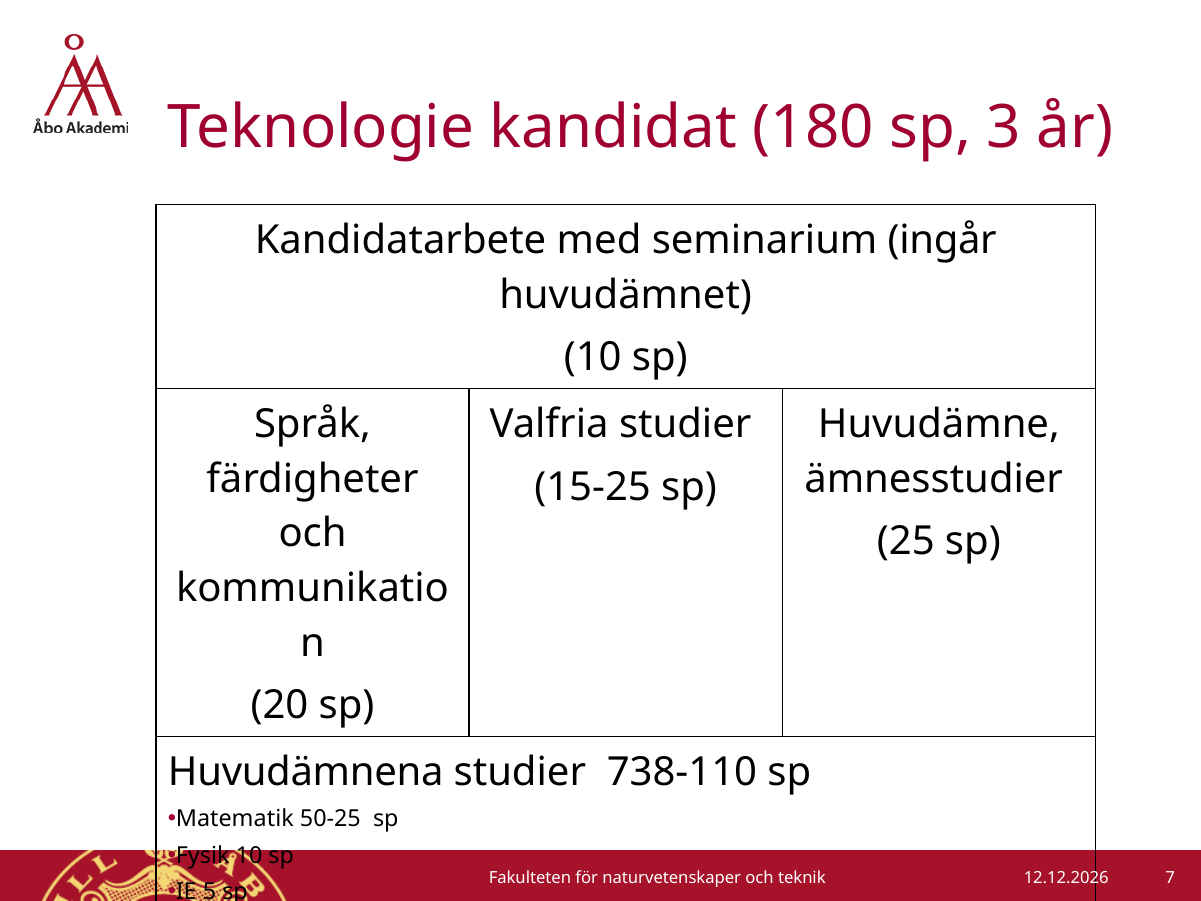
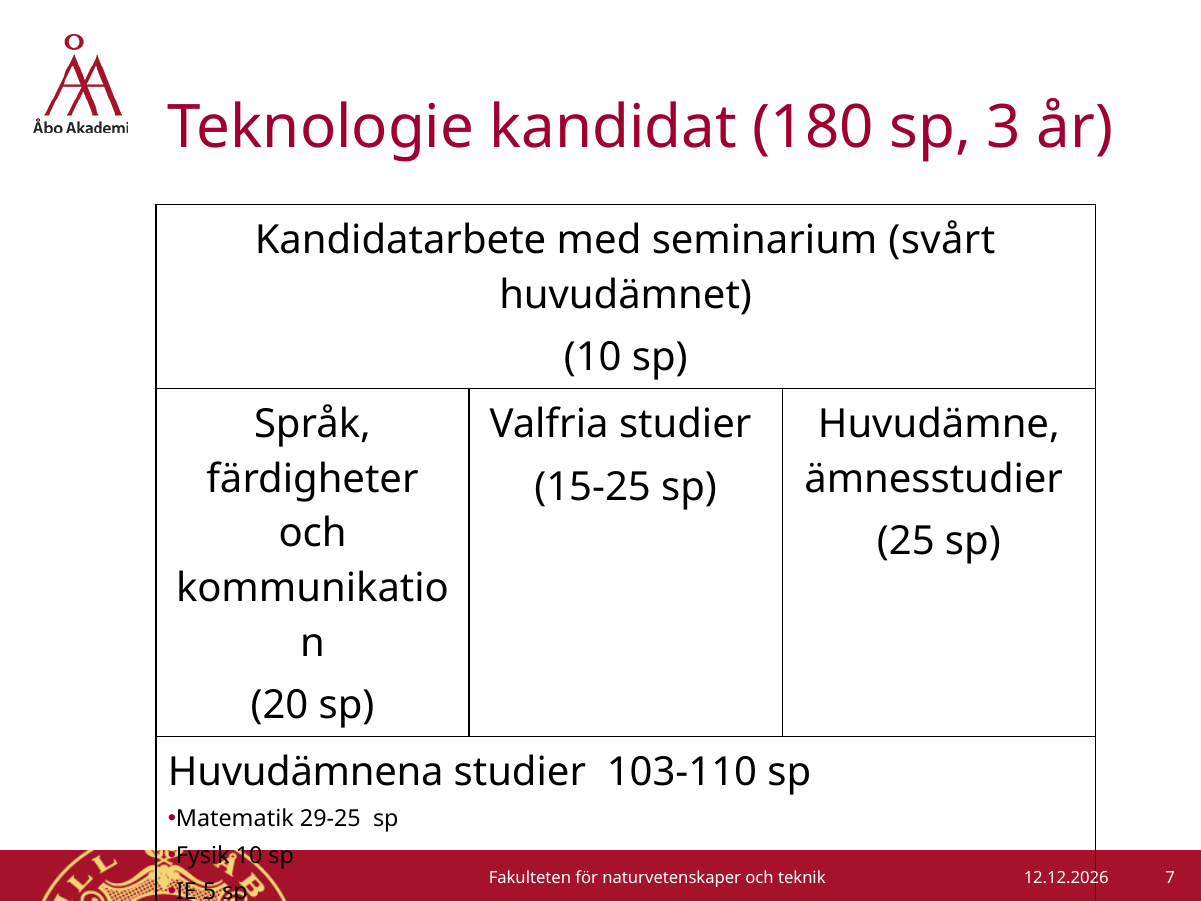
ingår: ingår -> svårt
738-110: 738-110 -> 103-110
50-25: 50-25 -> 29-25
